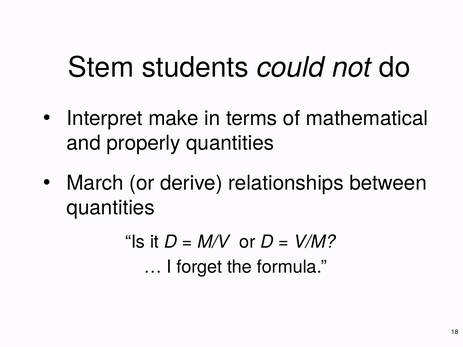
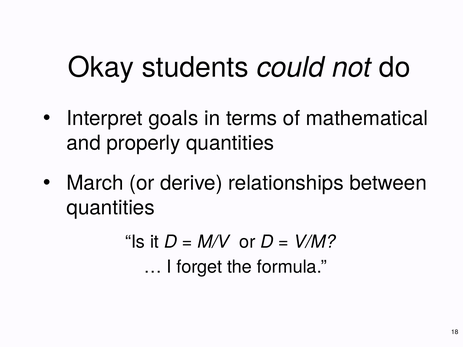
Stem: Stem -> Okay
make: make -> goals
